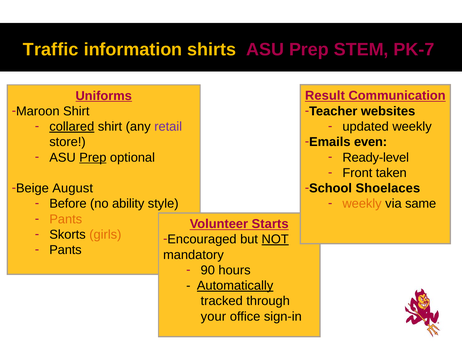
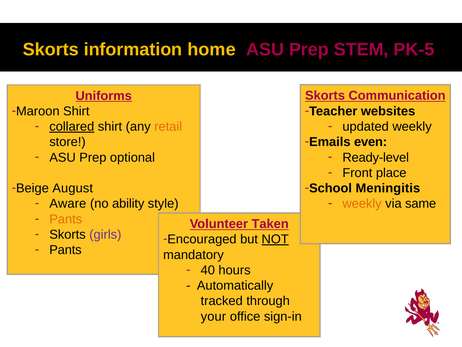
Traffic at (51, 49): Traffic -> Skorts
shirts: shirts -> home
PK-7: PK-7 -> PK-5
Result at (325, 96): Result -> Skorts
retail colour: purple -> orange
Prep at (93, 157) underline: present -> none
taken: taken -> place
Shoelaces: Shoelaces -> Meningitis
Before: Before -> Aware
Starts: Starts -> Taken
girls colour: orange -> purple
90: 90 -> 40
Automatically underline: present -> none
